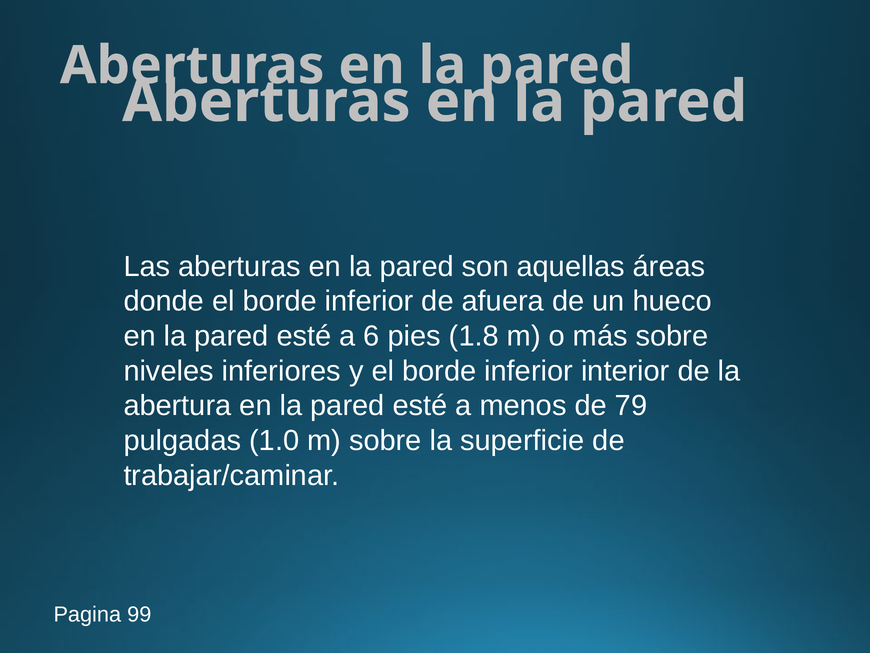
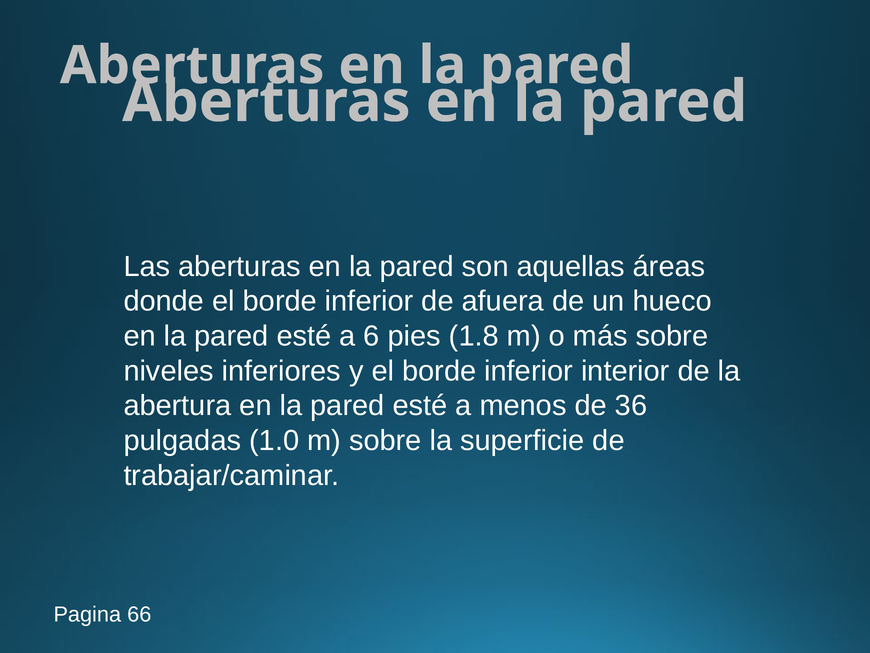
79: 79 -> 36
99: 99 -> 66
